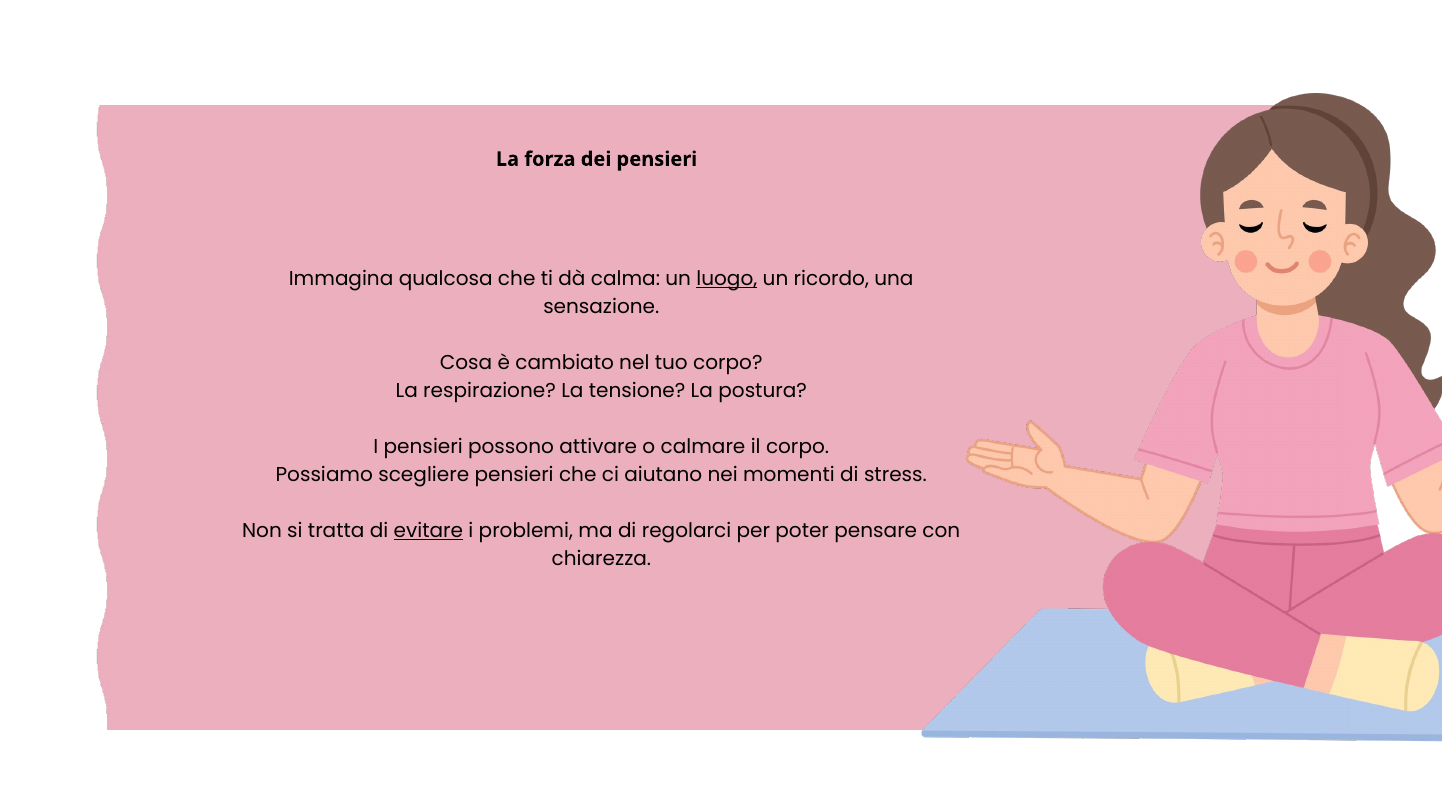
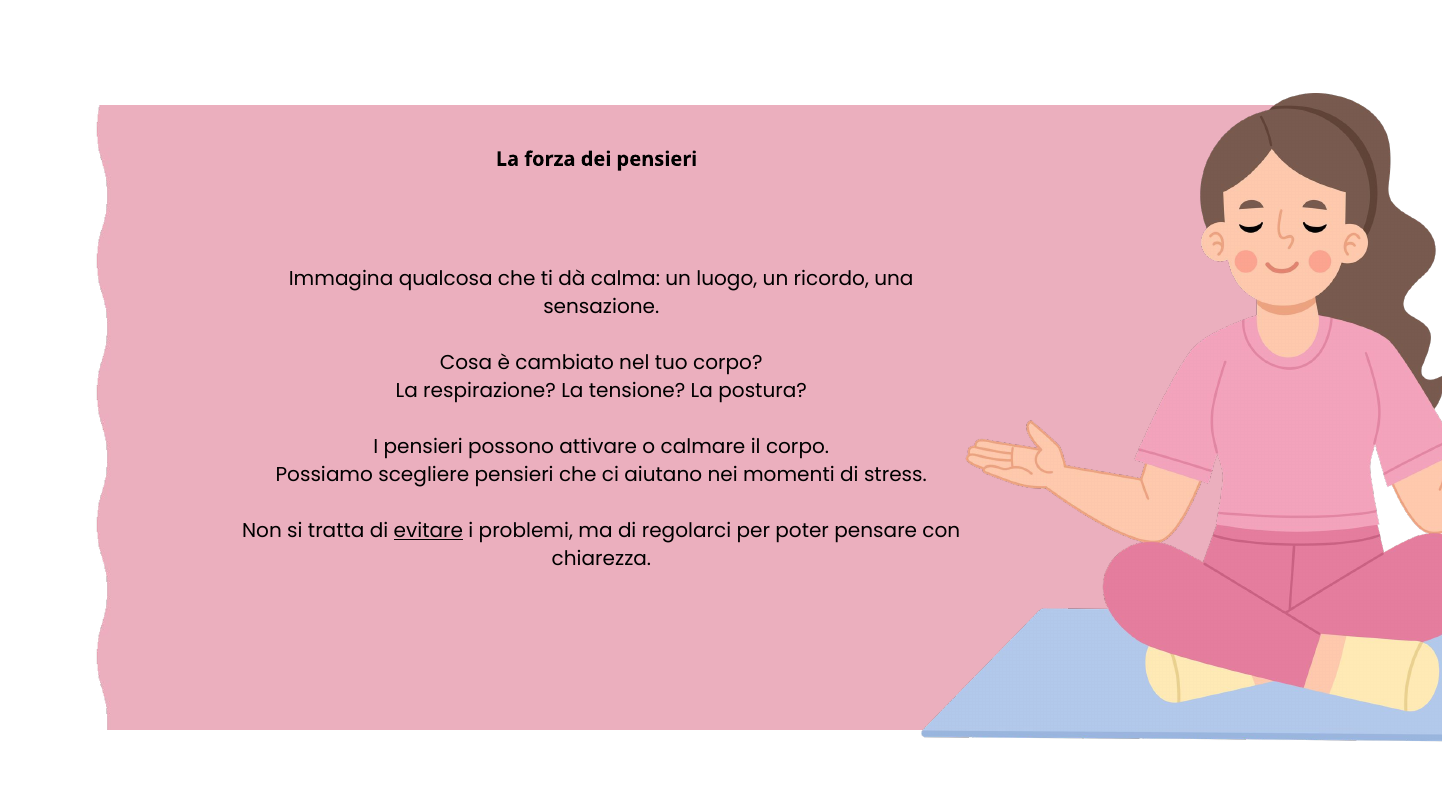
luogo underline: present -> none
